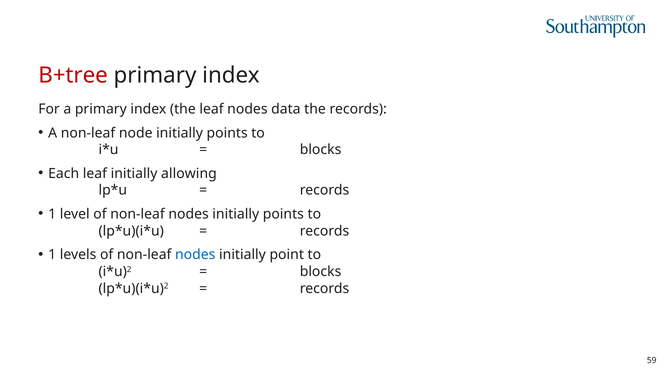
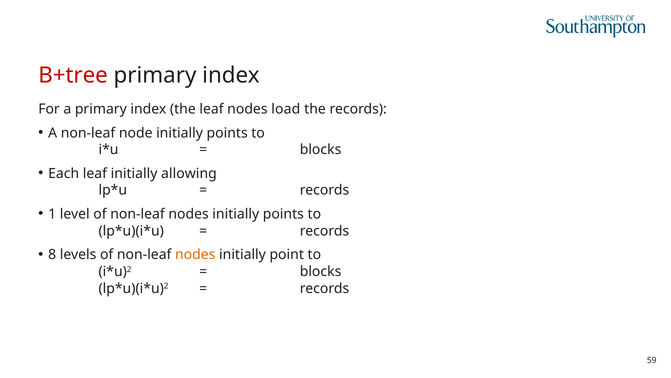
data: data -> load
1 at (52, 254): 1 -> 8
nodes at (195, 254) colour: blue -> orange
